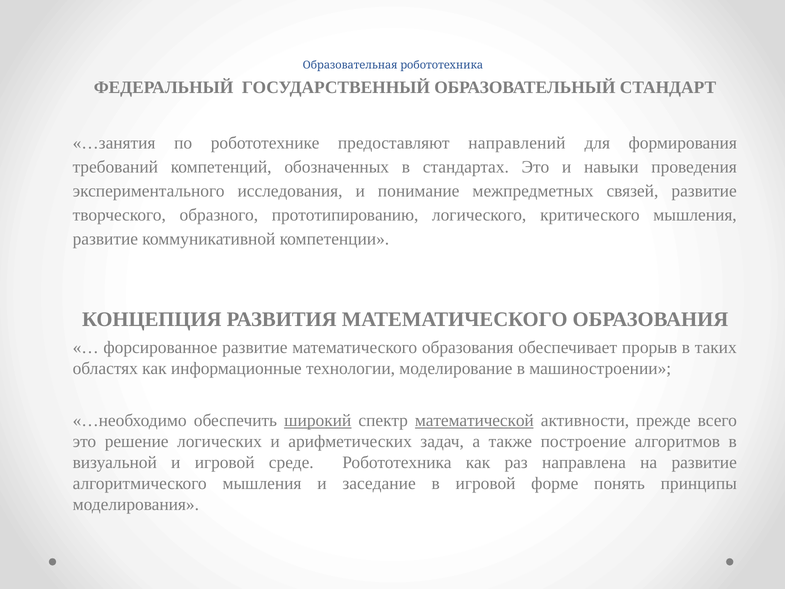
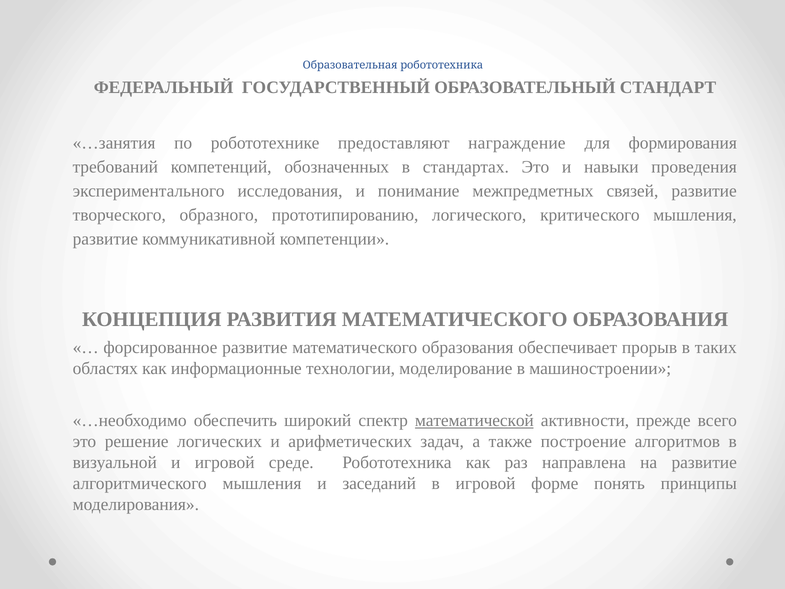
направлений: направлений -> награждение
широкий underline: present -> none
заседание: заседание -> заседаний
